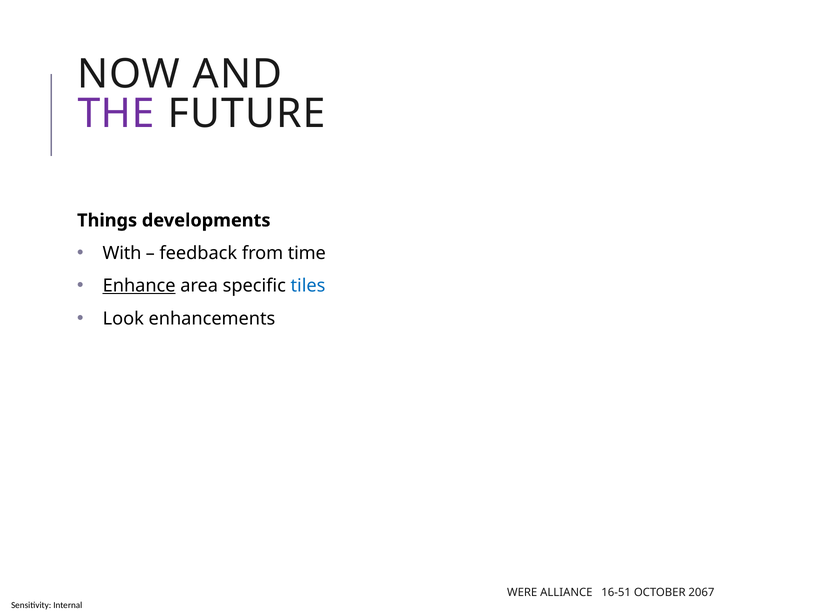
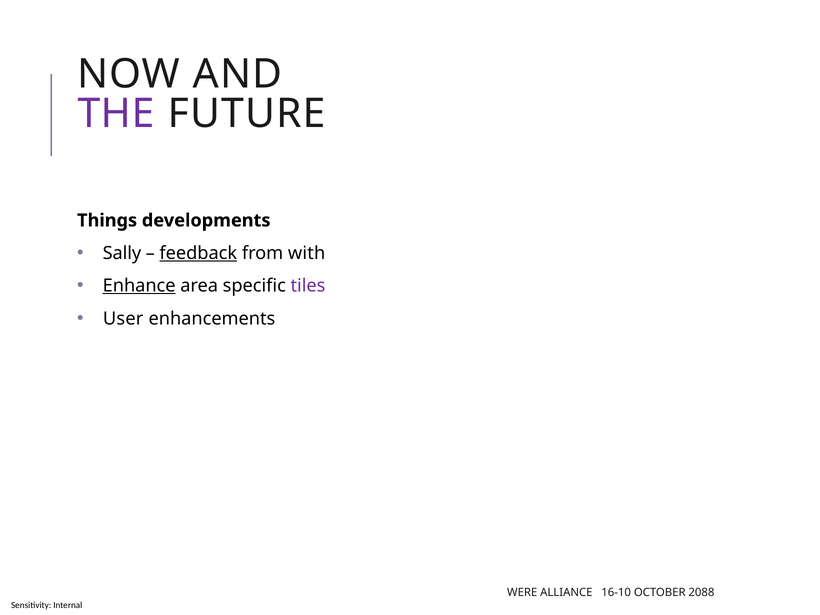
With: With -> Sally
feedback underline: none -> present
time: time -> with
tiles colour: blue -> purple
Look: Look -> User
16-51: 16-51 -> 16-10
2067: 2067 -> 2088
